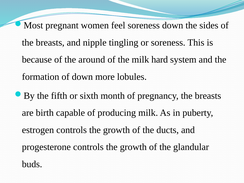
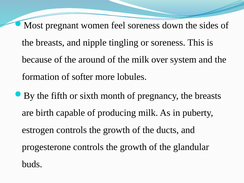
hard: hard -> over
of down: down -> softer
